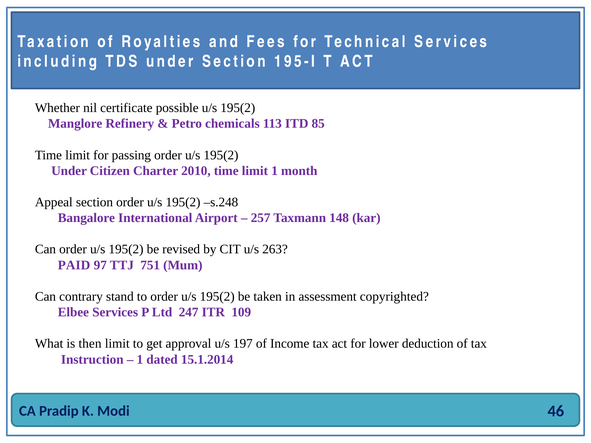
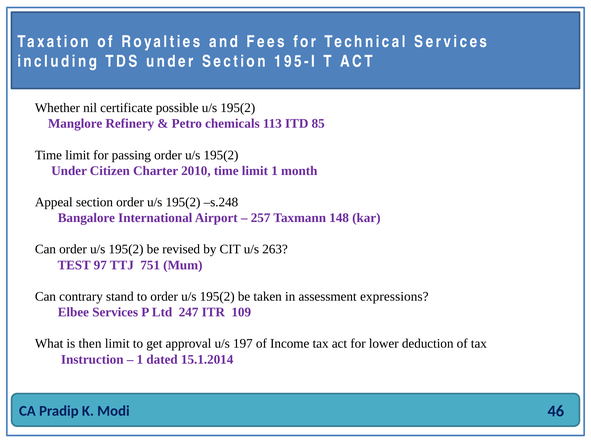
PAID: PAID -> TEST
copyrighted: copyrighted -> expressions
